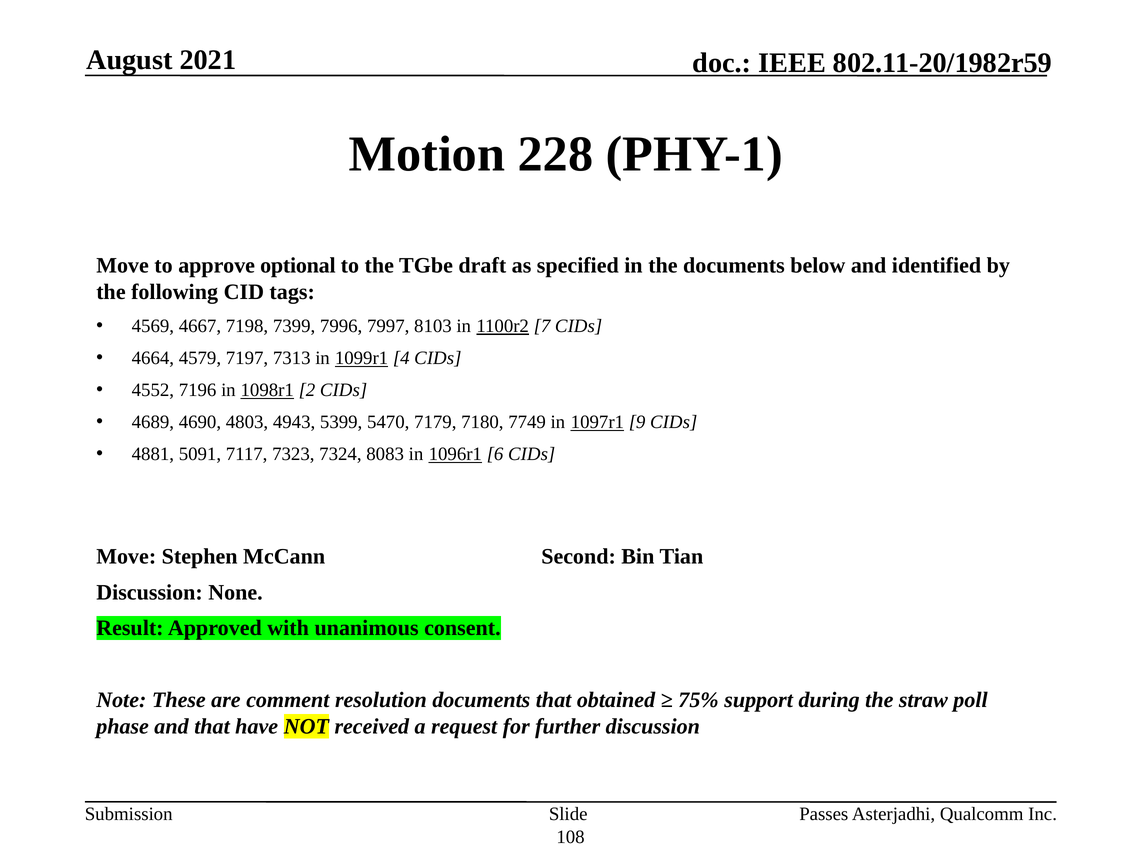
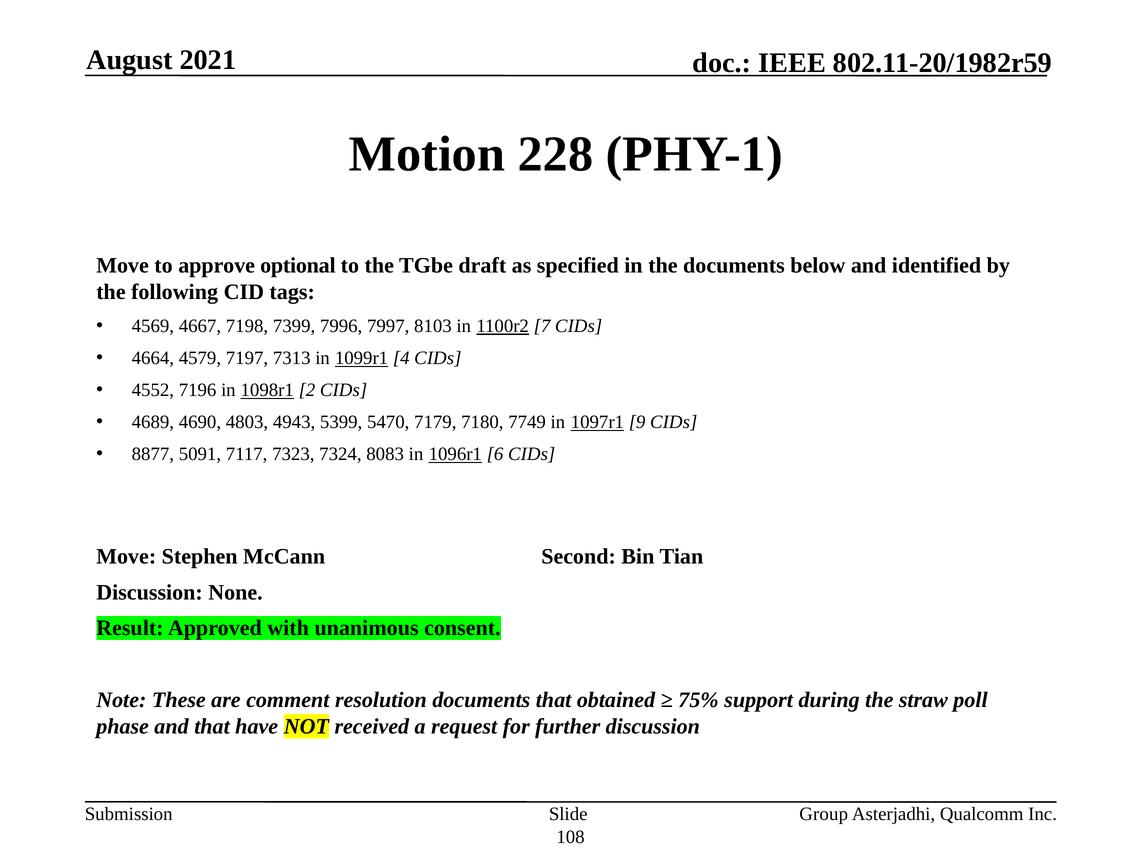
4881: 4881 -> 8877
Passes: Passes -> Group
